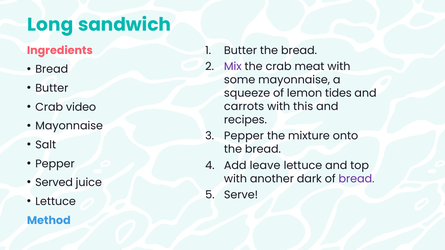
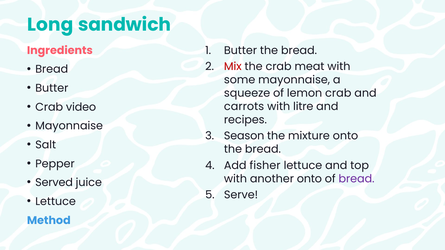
Mix colour: purple -> red
lemon tides: tides -> crab
this: this -> litre
Pepper at (244, 136): Pepper -> Season
leave: leave -> fisher
another dark: dark -> onto
